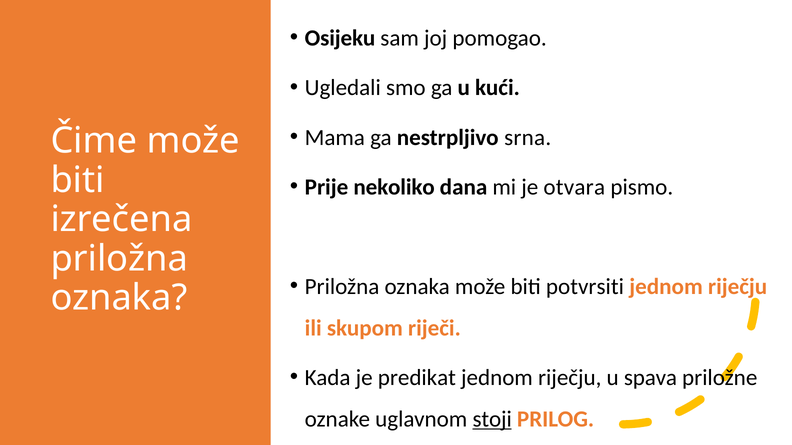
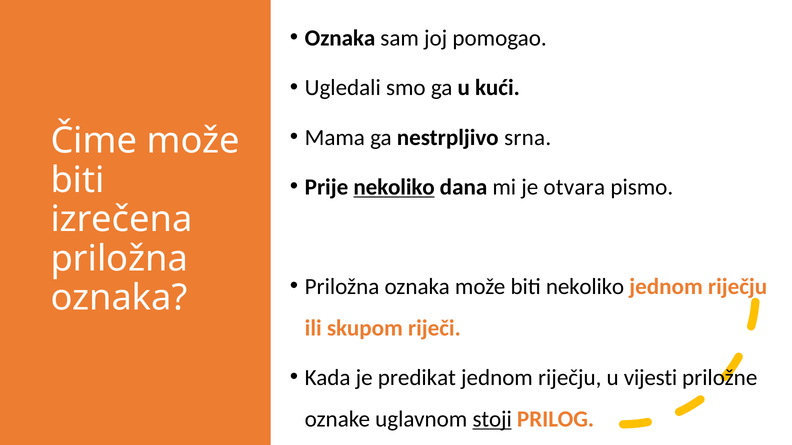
Osijeku at (340, 38): Osijeku -> Oznaka
nekoliko at (394, 187) underline: none -> present
biti potvrsiti: potvrsiti -> nekoliko
spava: spava -> vijesti
